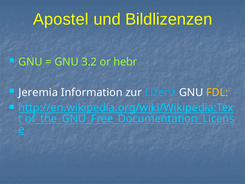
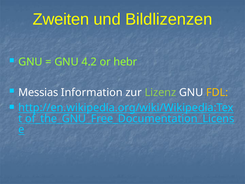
Apostel: Apostel -> Zweiten
3.2: 3.2 -> 4.2
Jeremia: Jeremia -> Messias
Lizenz colour: light blue -> light green
